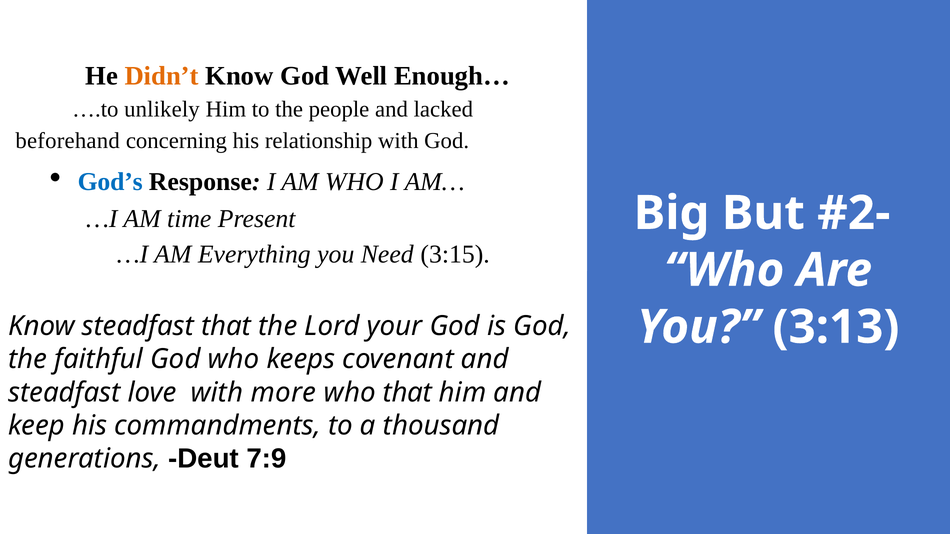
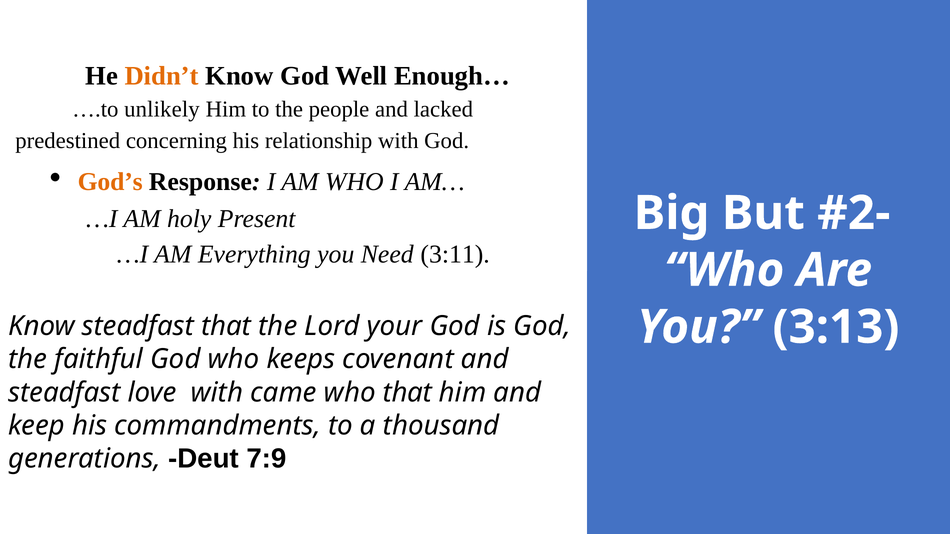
beforehand: beforehand -> predestined
God’s colour: blue -> orange
time: time -> holy
3:15: 3:15 -> 3:11
more: more -> came
